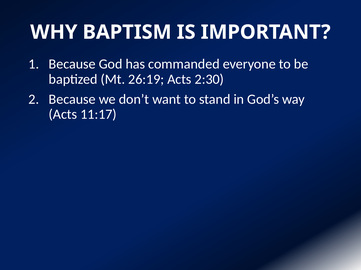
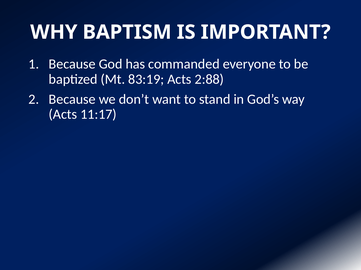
26:19: 26:19 -> 83:19
2:30: 2:30 -> 2:88
